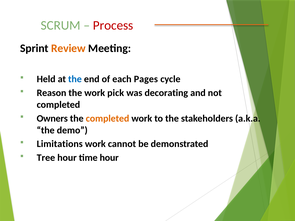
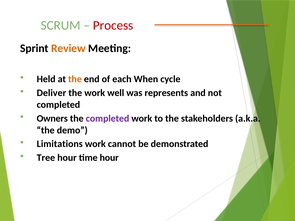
the at (75, 79) colour: blue -> orange
Pages: Pages -> When
Reason: Reason -> Deliver
pick: pick -> well
decorating: decorating -> represents
completed at (108, 119) colour: orange -> purple
